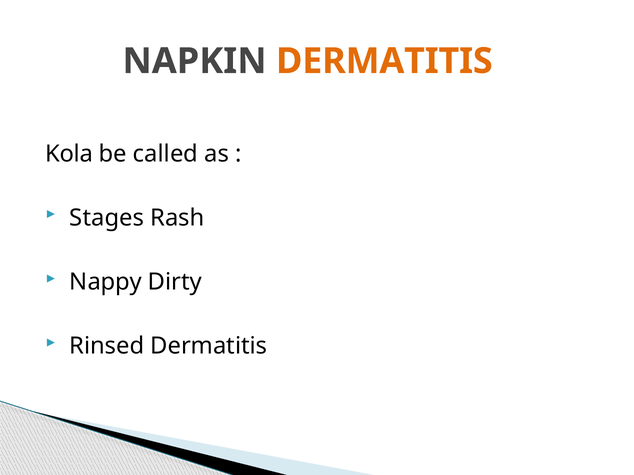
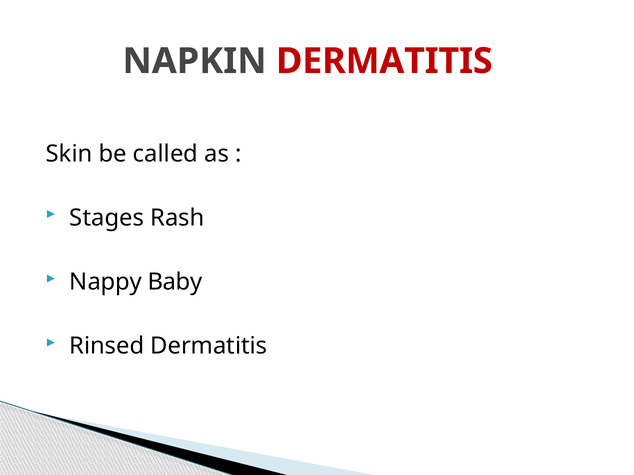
DERMATITIS at (384, 61) colour: orange -> red
Kola: Kola -> Skin
Dirty: Dirty -> Baby
